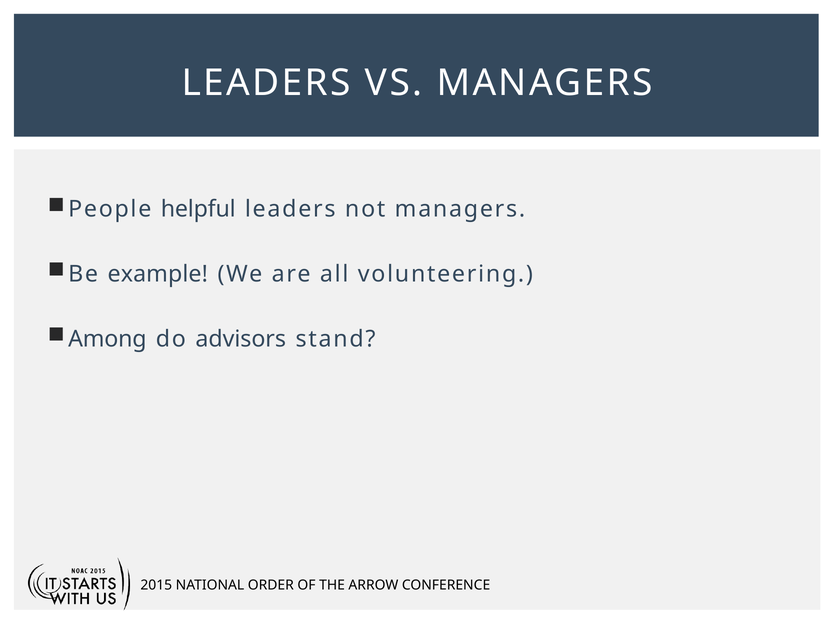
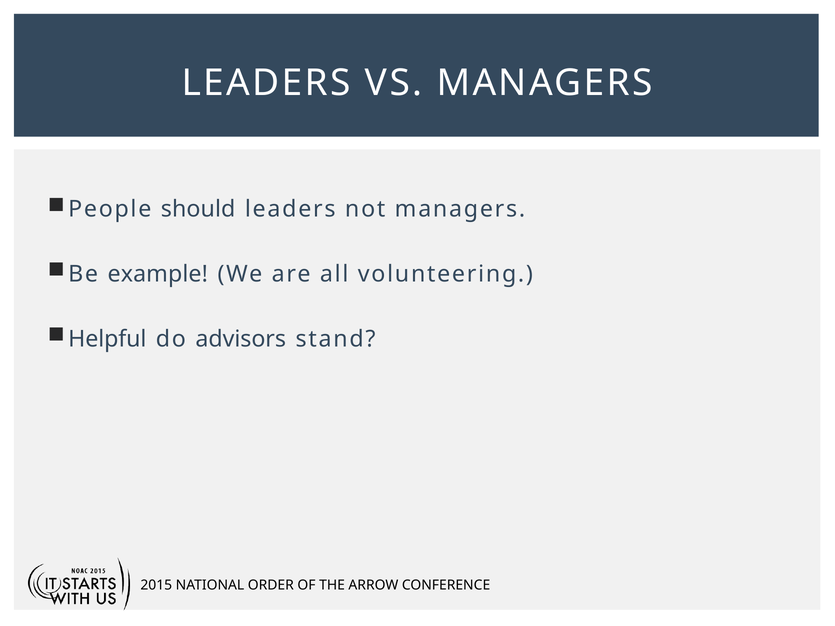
helpful: helpful -> should
Among: Among -> Helpful
